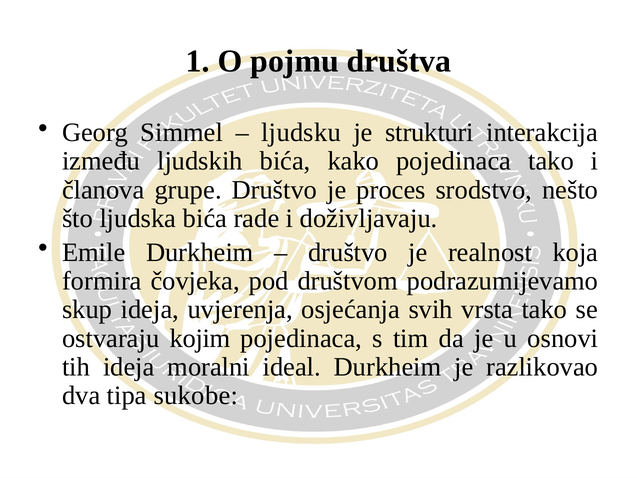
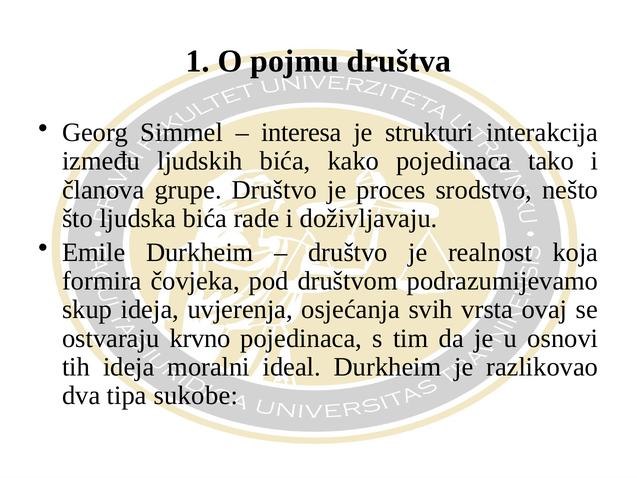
ljudsku: ljudsku -> interesa
vrsta tako: tako -> ovaj
kojim: kojim -> krvno
